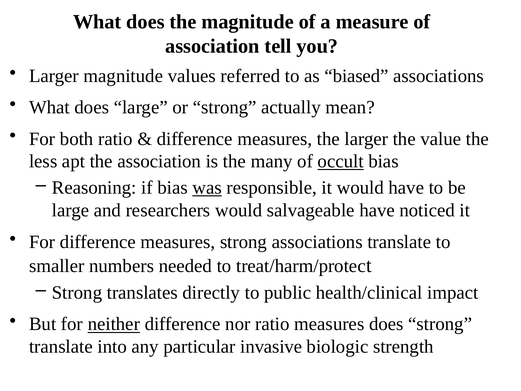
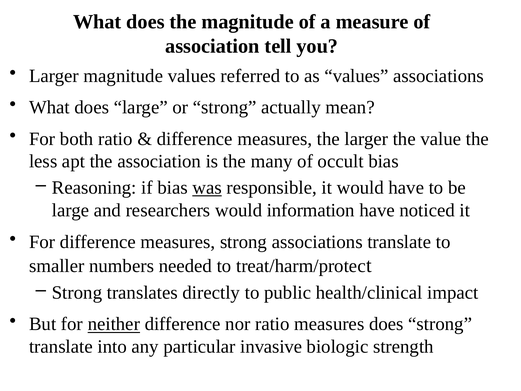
as biased: biased -> values
occult underline: present -> none
salvageable: salvageable -> information
